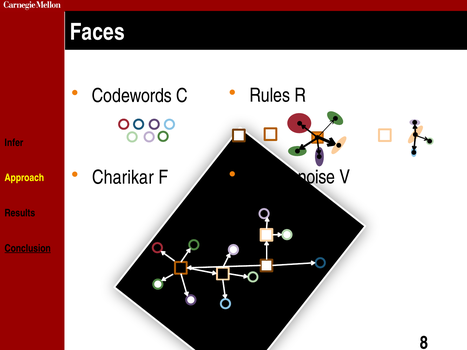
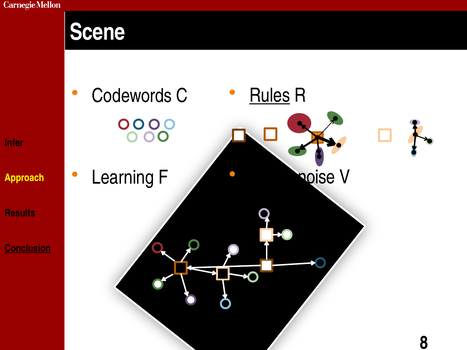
Faces: Faces -> Scene
Rules underline: none -> present
Charikar: Charikar -> Learning
